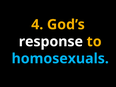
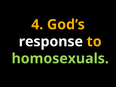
homosexuals colour: light blue -> light green
